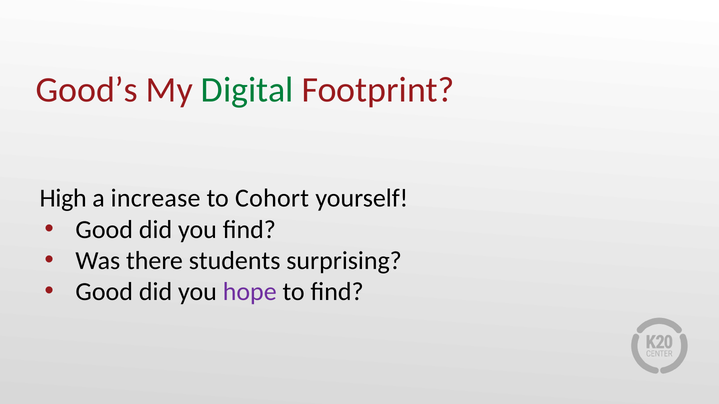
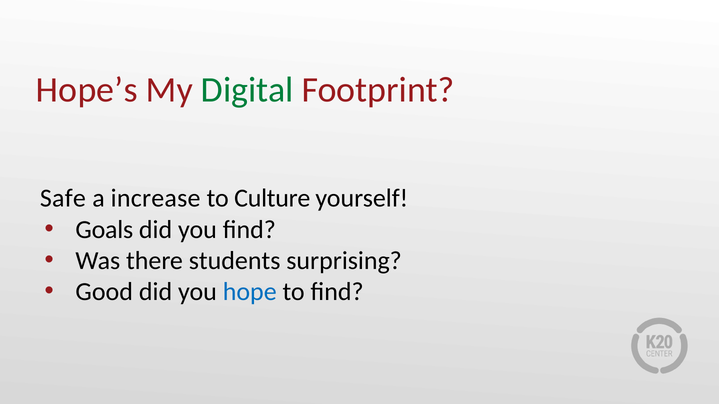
Good’s: Good’s -> Hope’s
High: High -> Safe
Cohort: Cohort -> Culture
Good at (104, 230): Good -> Goals
hope colour: purple -> blue
